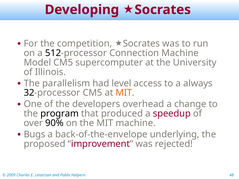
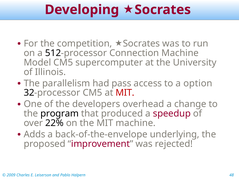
level: level -> pass
always: always -> option
MIT at (125, 93) colour: orange -> red
90%: 90% -> 22%
Bugs: Bugs -> Adds
